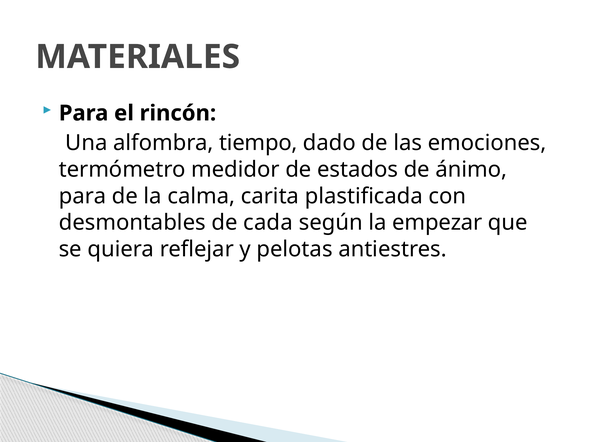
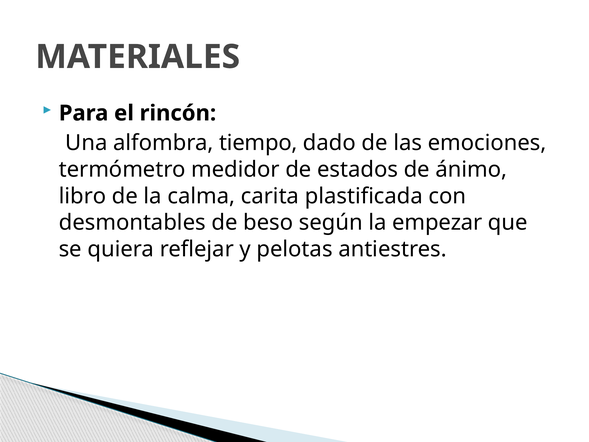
para at (82, 196): para -> libro
cada: cada -> beso
